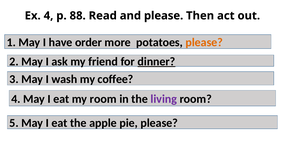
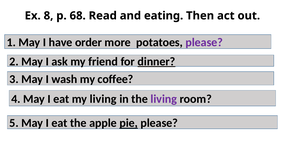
Ex 4: 4 -> 8
88: 88 -> 68
and please: please -> eating
please at (204, 42) colour: orange -> purple
my room: room -> living
pie underline: none -> present
